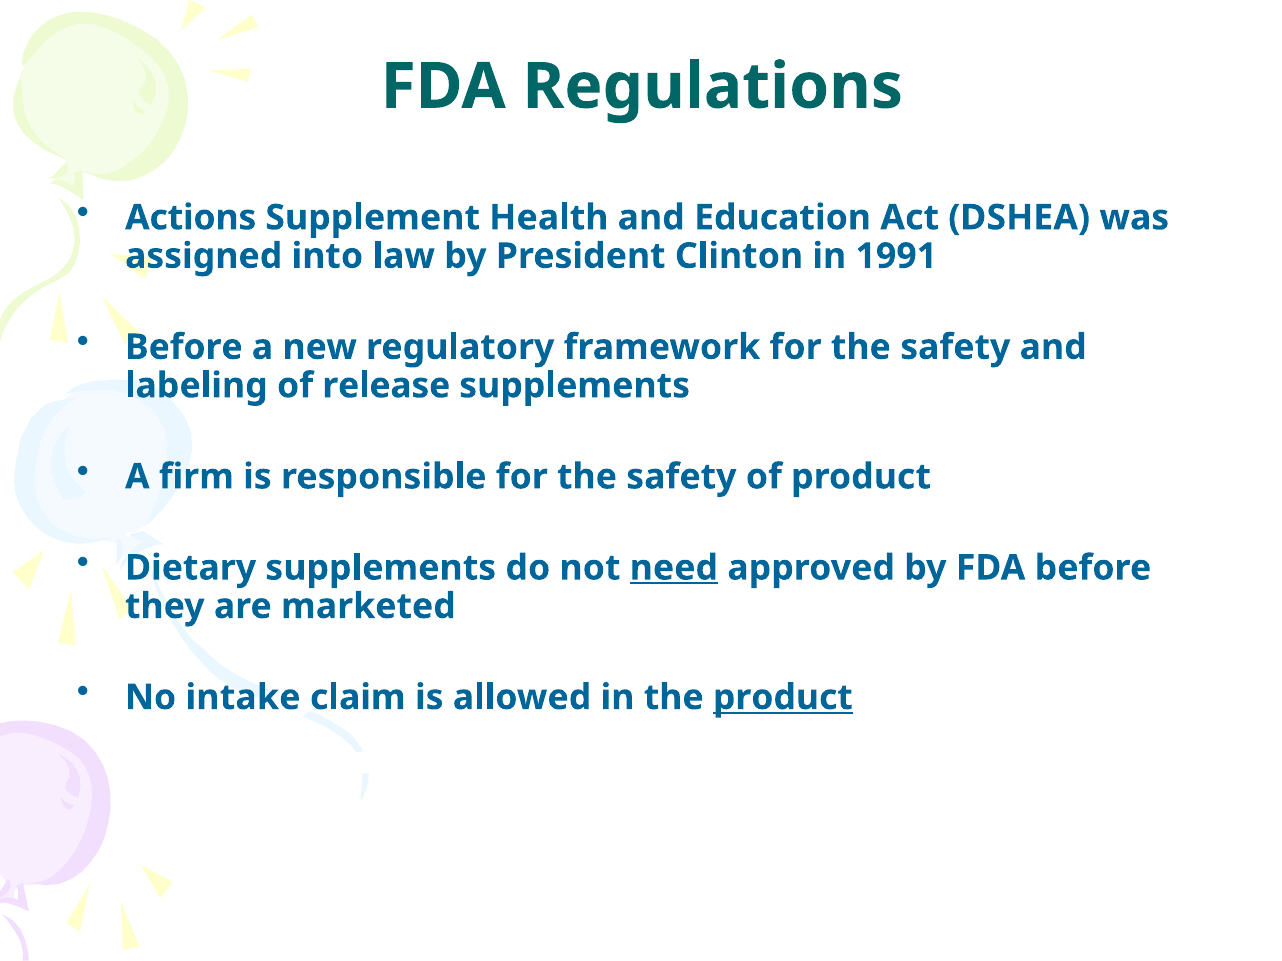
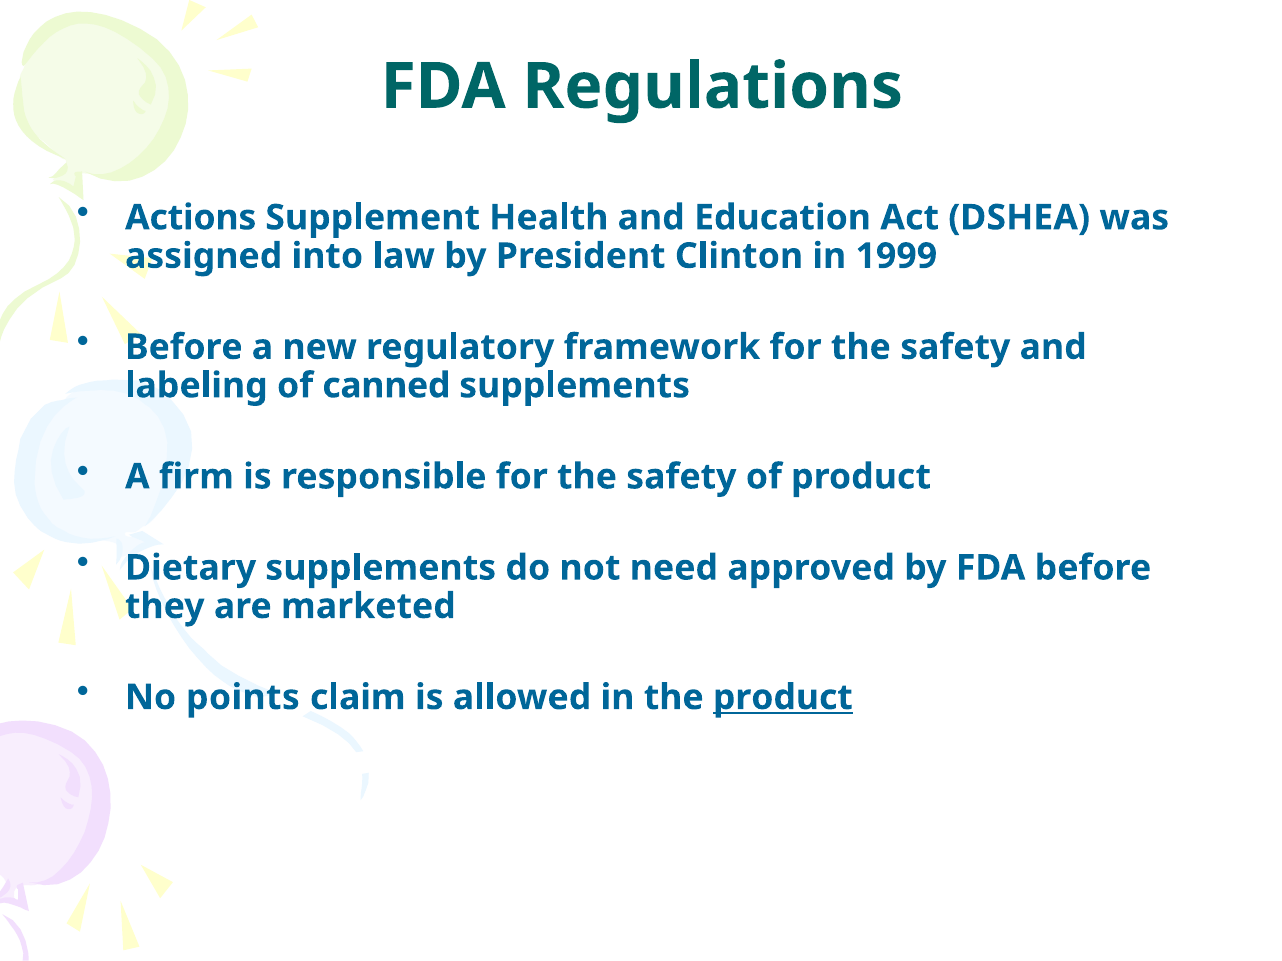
1991: 1991 -> 1999
release: release -> canned
need underline: present -> none
intake: intake -> points
